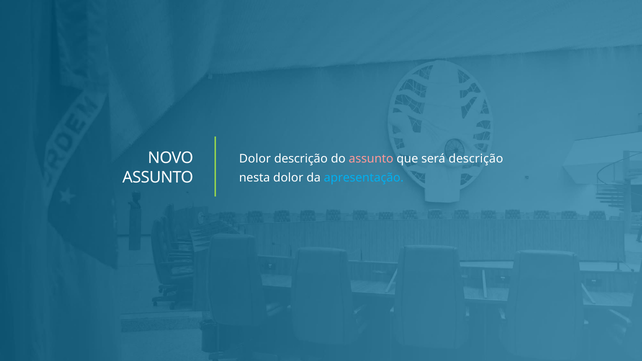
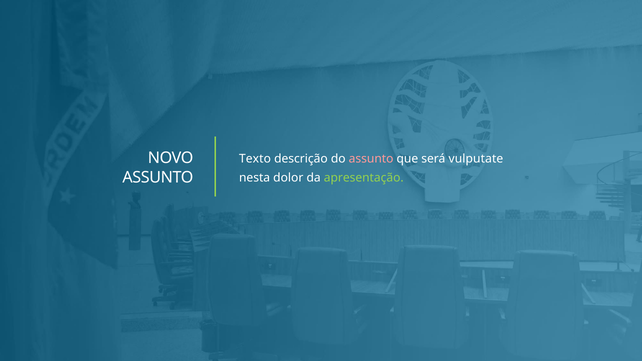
Dolor at (255, 159): Dolor -> Texto
será descrição: descrição -> vulputate
apresentação colour: light blue -> light green
